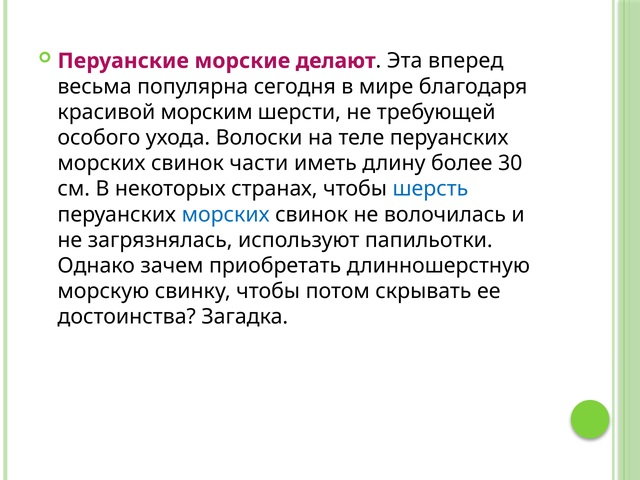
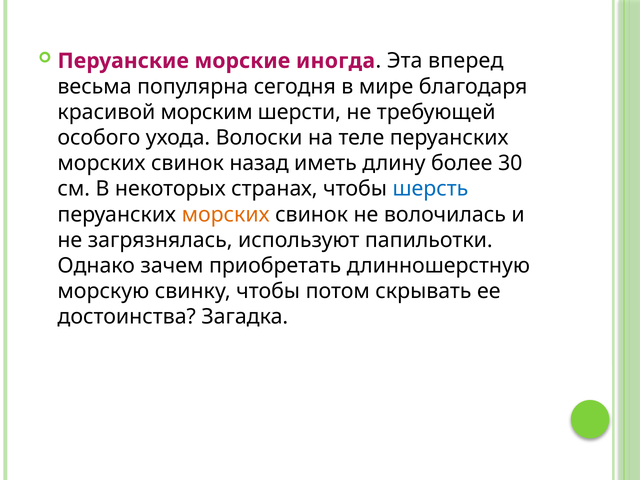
делают: делают -> иногда
части: части -> назад
морских at (226, 214) colour: blue -> orange
